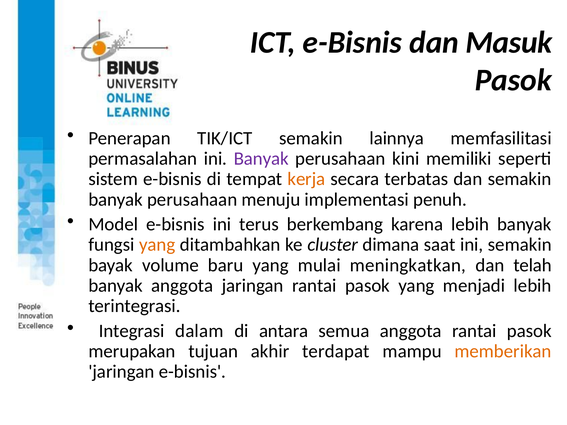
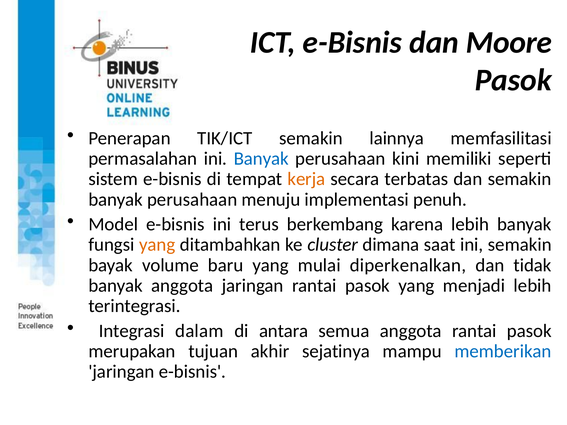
Masuk: Masuk -> Moore
Banyak at (261, 159) colour: purple -> blue
meningkatkan: meningkatkan -> diperkenalkan
telah: telah -> tidak
terdapat: terdapat -> sejatinya
memberikan colour: orange -> blue
